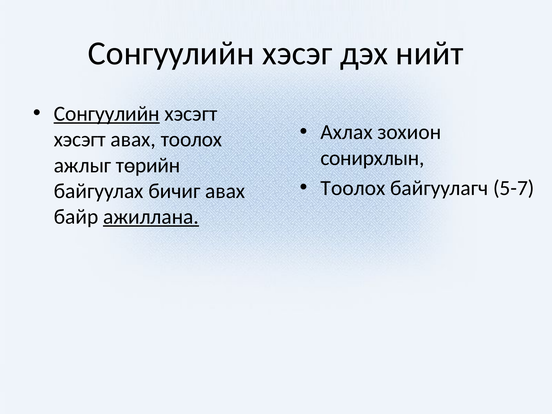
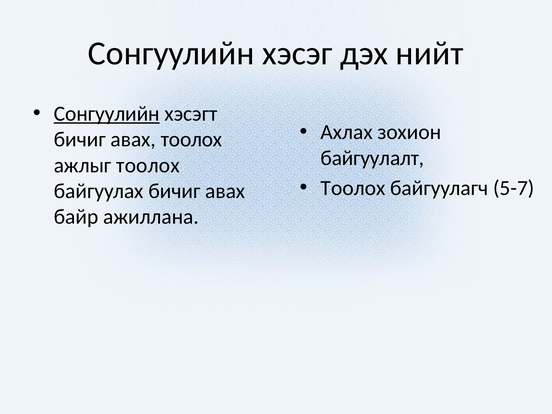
хэсэгт at (80, 140): хэсэгт -> бичиг
сонирхлын: сонирхлын -> байгуулалт
ажлыг төрийн: төрийн -> тоолох
ажиллана underline: present -> none
